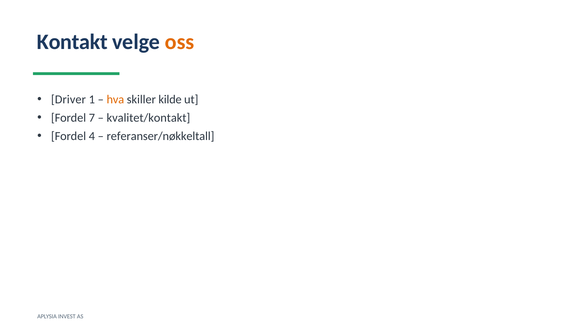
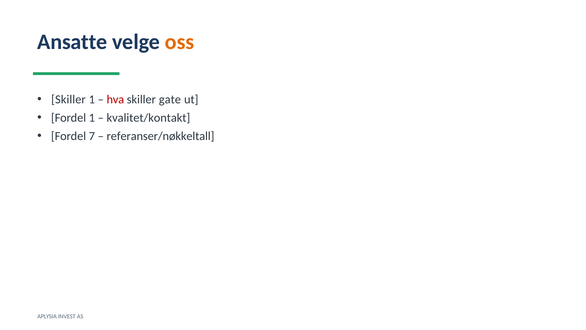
Kontakt: Kontakt -> Ansatte
Driver at (68, 99): Driver -> Skiller
hva colour: orange -> red
kilde: kilde -> gate
Fordel 7: 7 -> 1
4: 4 -> 7
